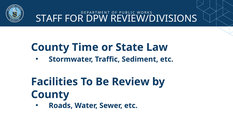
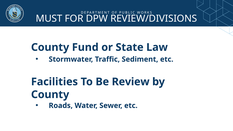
STAFF: STAFF -> MUST
Time: Time -> Fund
